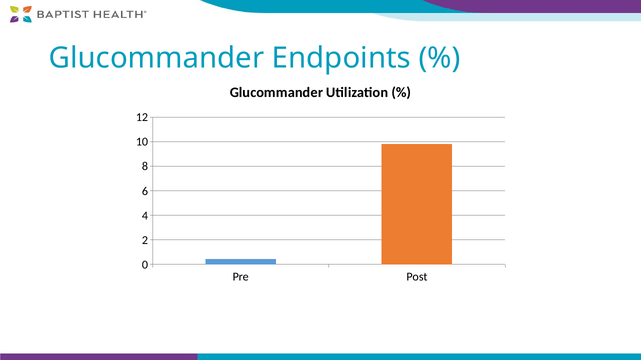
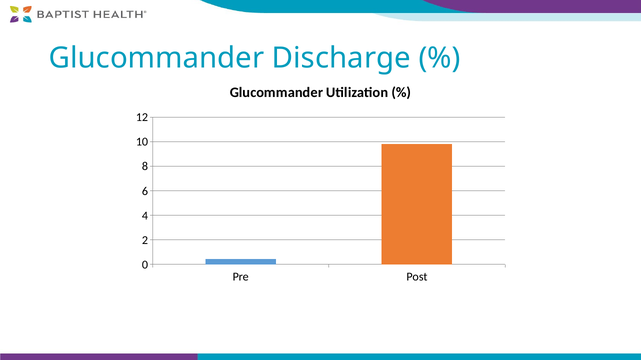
Endpoints: Endpoints -> Discharge
